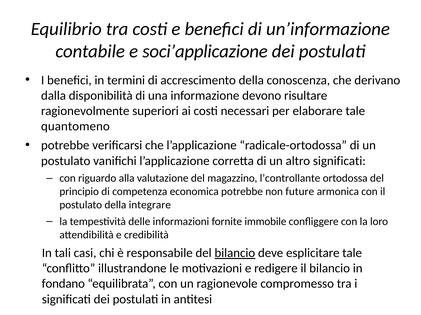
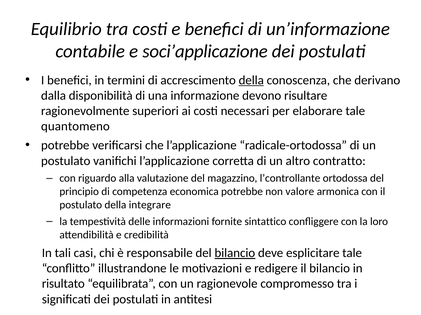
della at (251, 80) underline: none -> present
altro significati: significati -> contratto
future: future -> valore
immobile: immobile -> sintattico
fondano: fondano -> risultato
